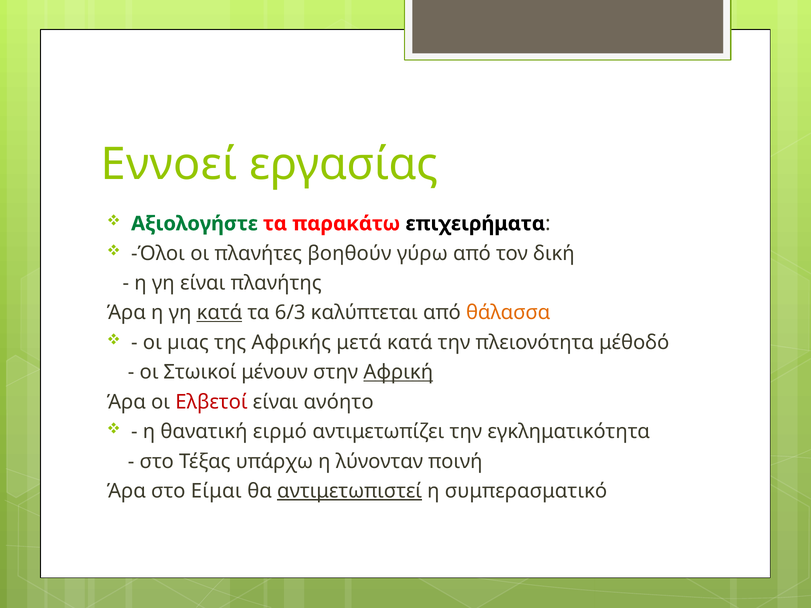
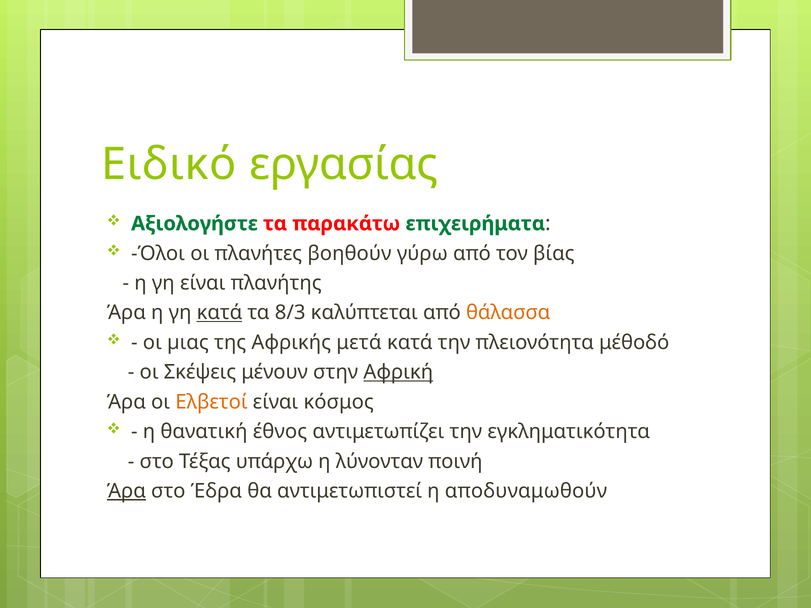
Εννοεί: Εννοεί -> Ειδικό
επιχειρήματα colour: black -> green
δική: δική -> βίας
6/3: 6/3 -> 8/3
Στωικοί: Στωικοί -> Σκέψεις
Ελβετοί colour: red -> orange
ανόητο: ανόητο -> κόσμος
ειρμό: ειρμό -> έθνος
Άρα at (126, 491) underline: none -> present
Είμαι: Είμαι -> Έδρα
αντιμετωπιστεί underline: present -> none
συμπερασματικό: συμπερασματικό -> αποδυναμωθούν
